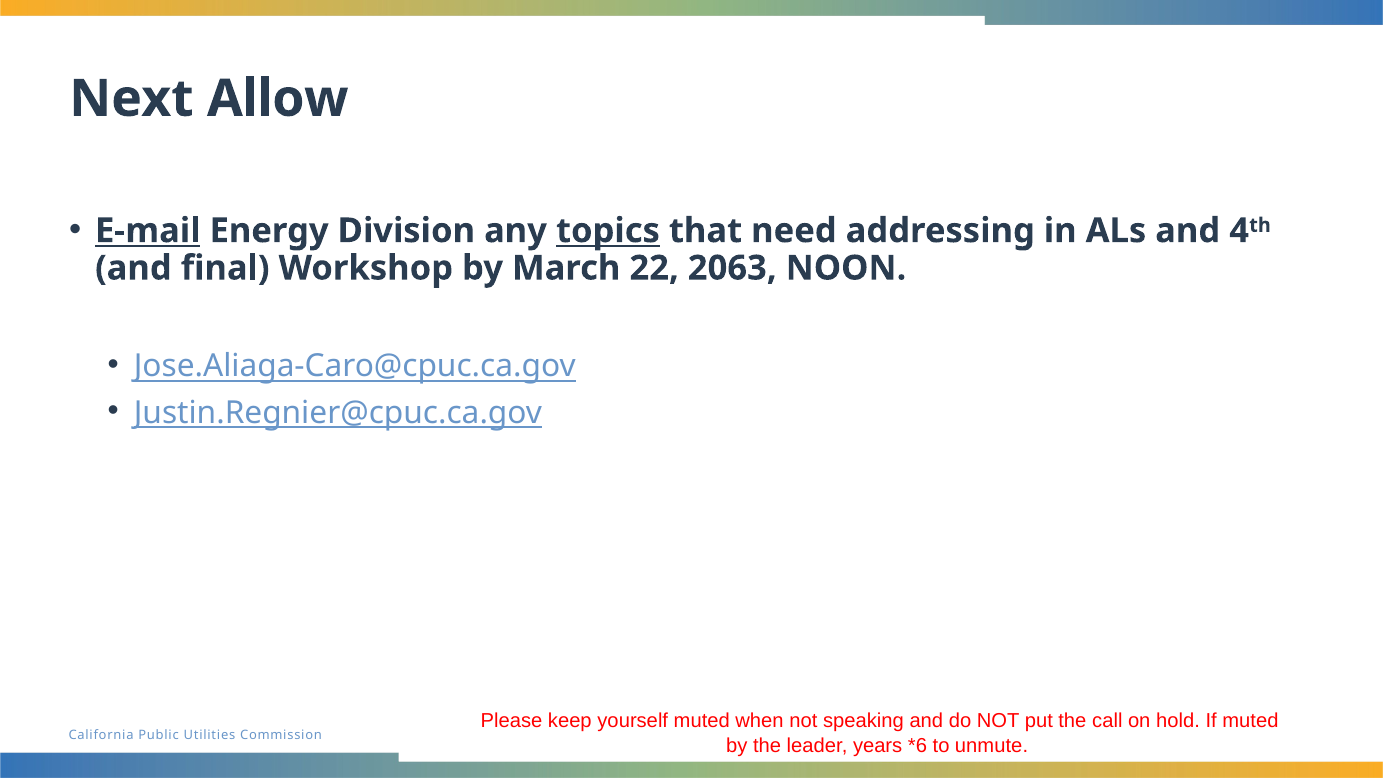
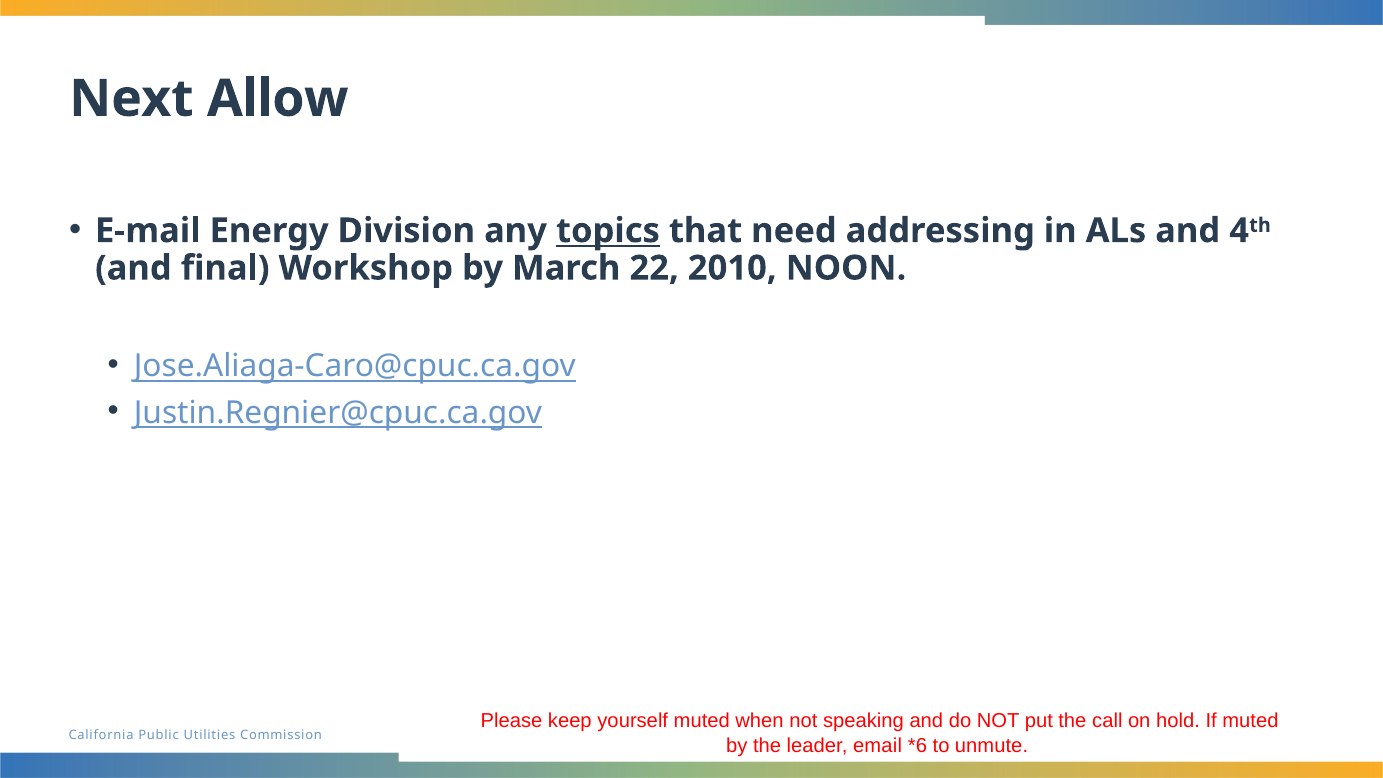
E-mail underline: present -> none
2063: 2063 -> 2010
years: years -> email
